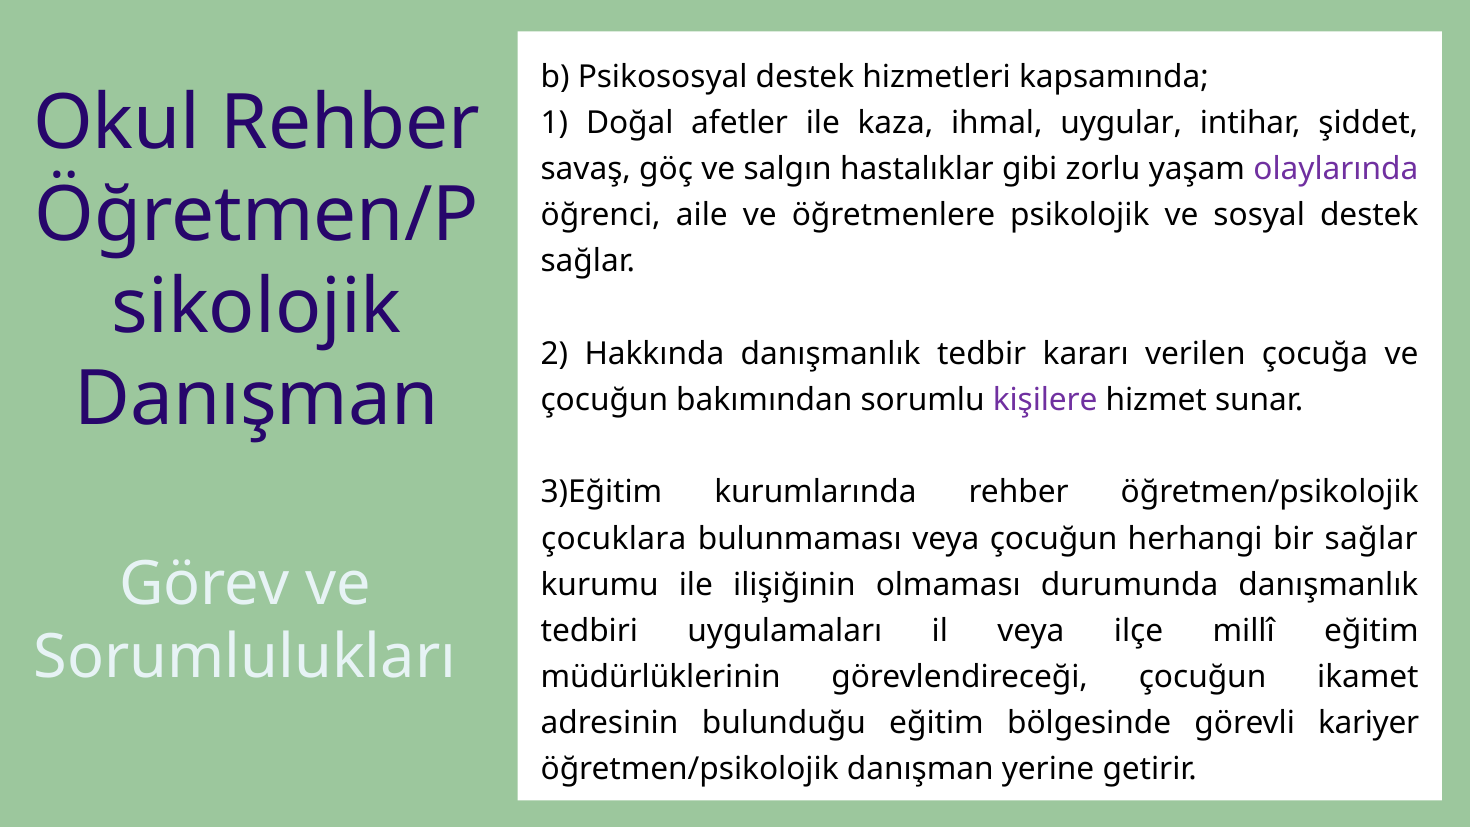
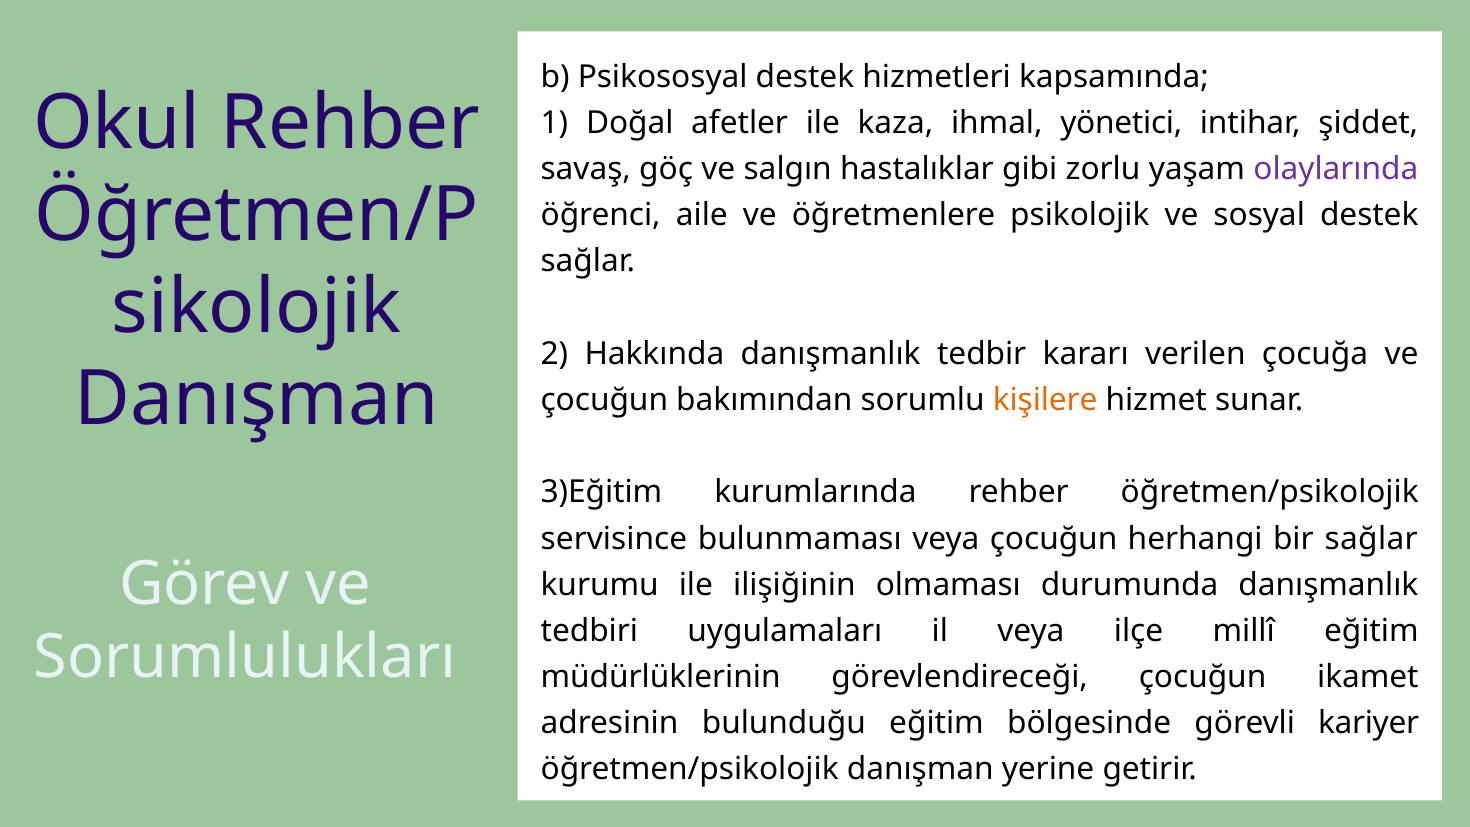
uygular: uygular -> yönetici
kişilere colour: purple -> orange
çocuklara: çocuklara -> servisince
